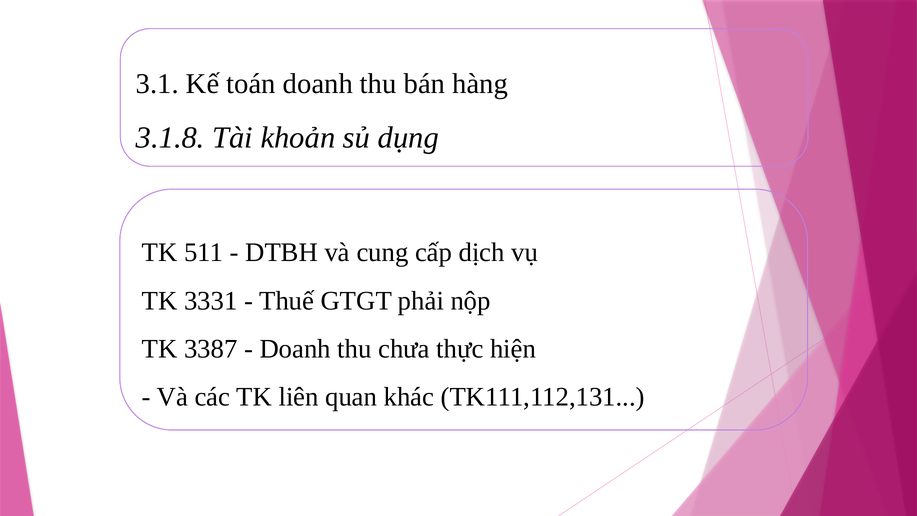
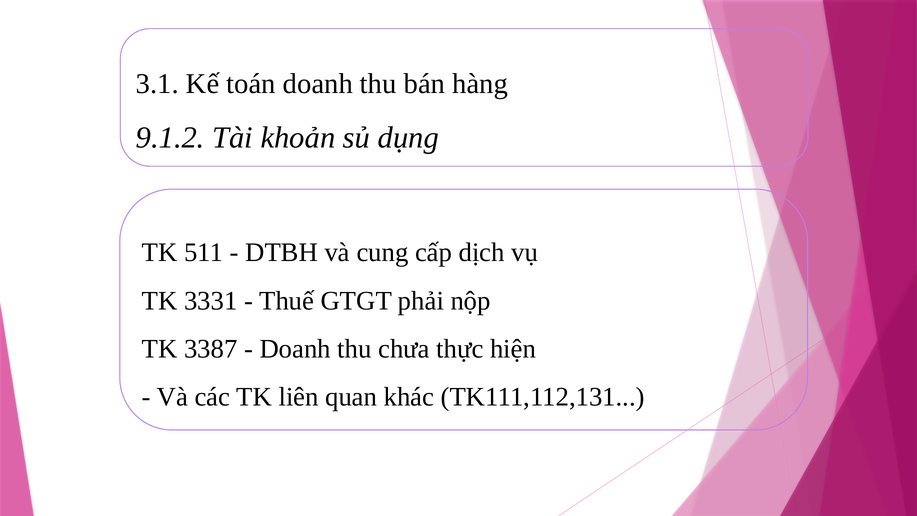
3.1.8: 3.1.8 -> 9.1.2
